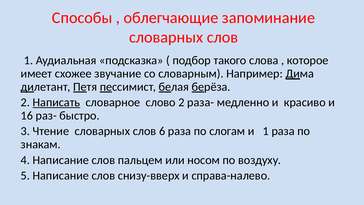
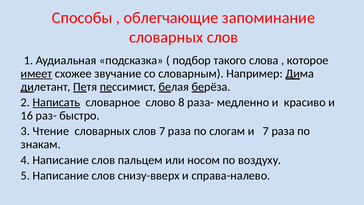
имеет underline: none -> present
слово 2: 2 -> 8
слов 6: 6 -> 7
и 1: 1 -> 7
